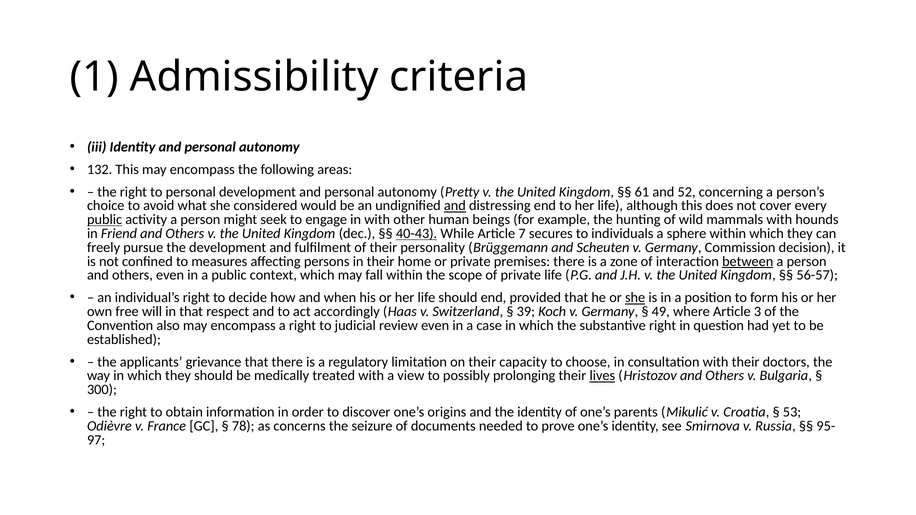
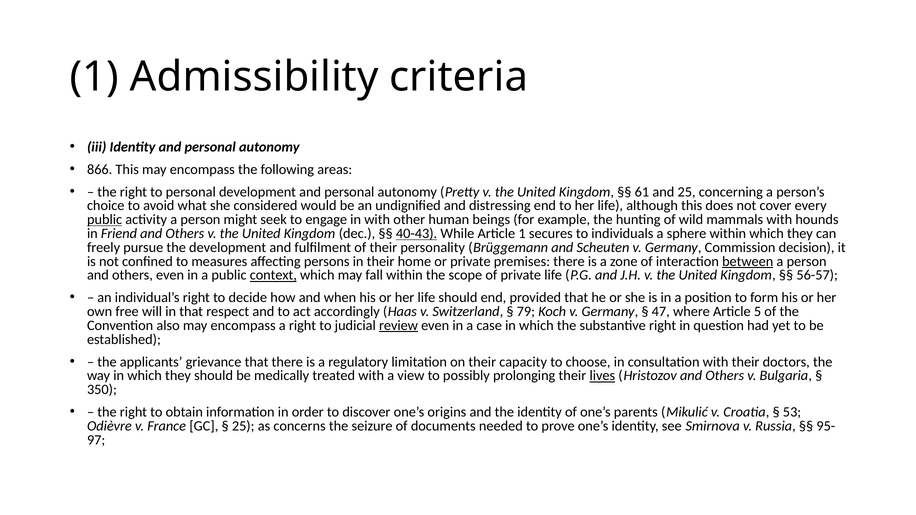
132: 132 -> 866
and 52: 52 -> 25
and at (455, 206) underline: present -> none
Article 7: 7 -> 1
context underline: none -> present
she at (635, 298) underline: present -> none
39: 39 -> 79
49: 49 -> 47
3: 3 -> 5
review underline: none -> present
300: 300 -> 350
78 at (243, 426): 78 -> 25
